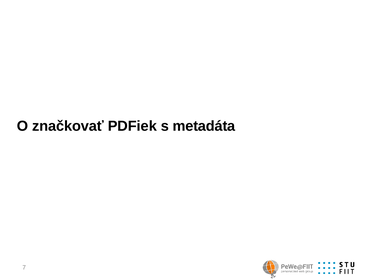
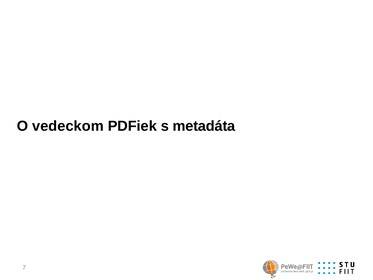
značkovať: značkovať -> vedeckom
